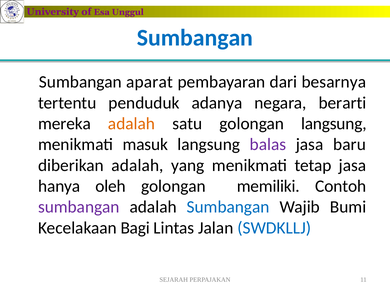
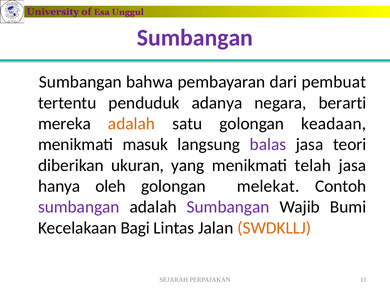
Sumbangan at (195, 38) colour: blue -> purple
aparat: aparat -> bahwa
besarnya: besarnya -> pembuat
golongan langsung: langsung -> keadaan
baru: baru -> teori
diberikan adalah: adalah -> ukuran
tetap: tetap -> telah
memiliki: memiliki -> melekat
Sumbangan at (228, 207) colour: blue -> purple
SWDKLLJ colour: blue -> orange
